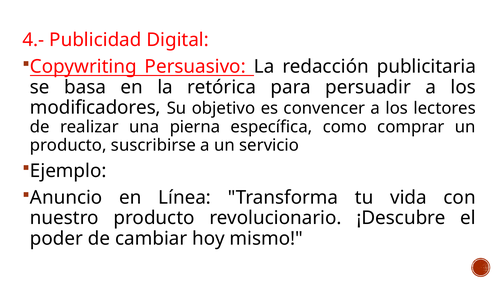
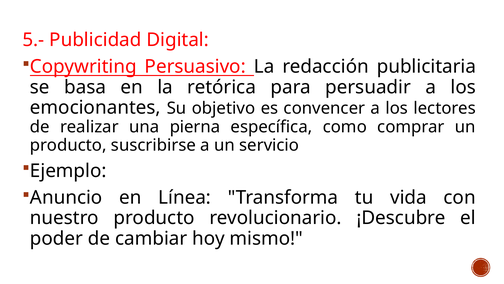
4.-: 4.- -> 5.-
modificadores: modificadores -> emocionantes
